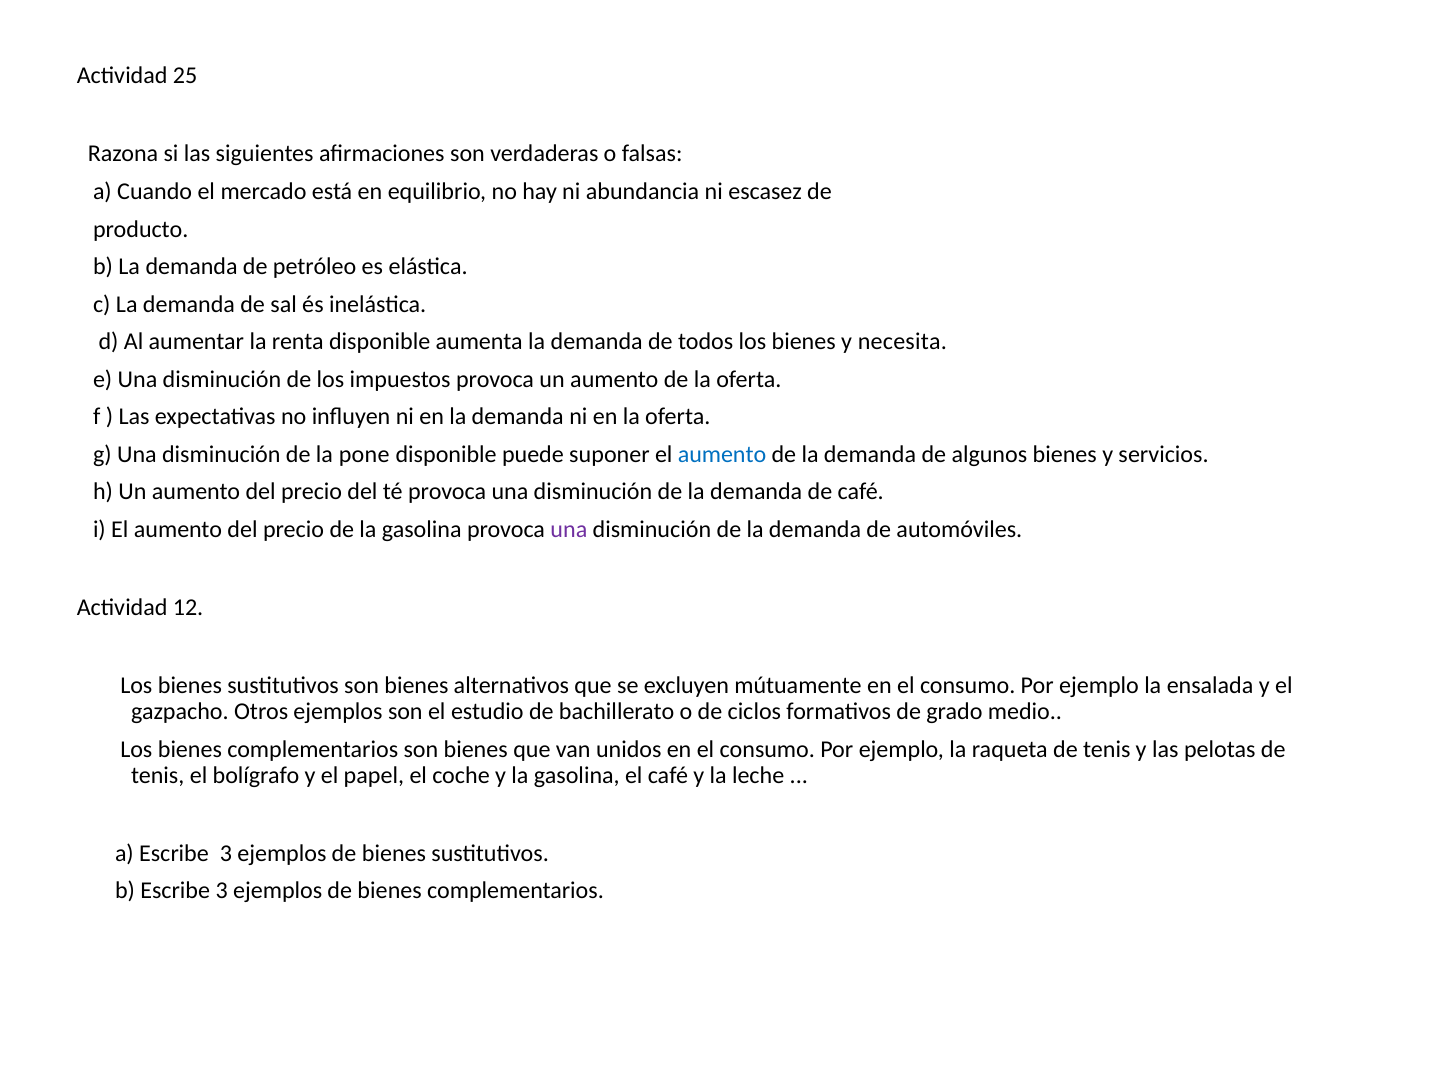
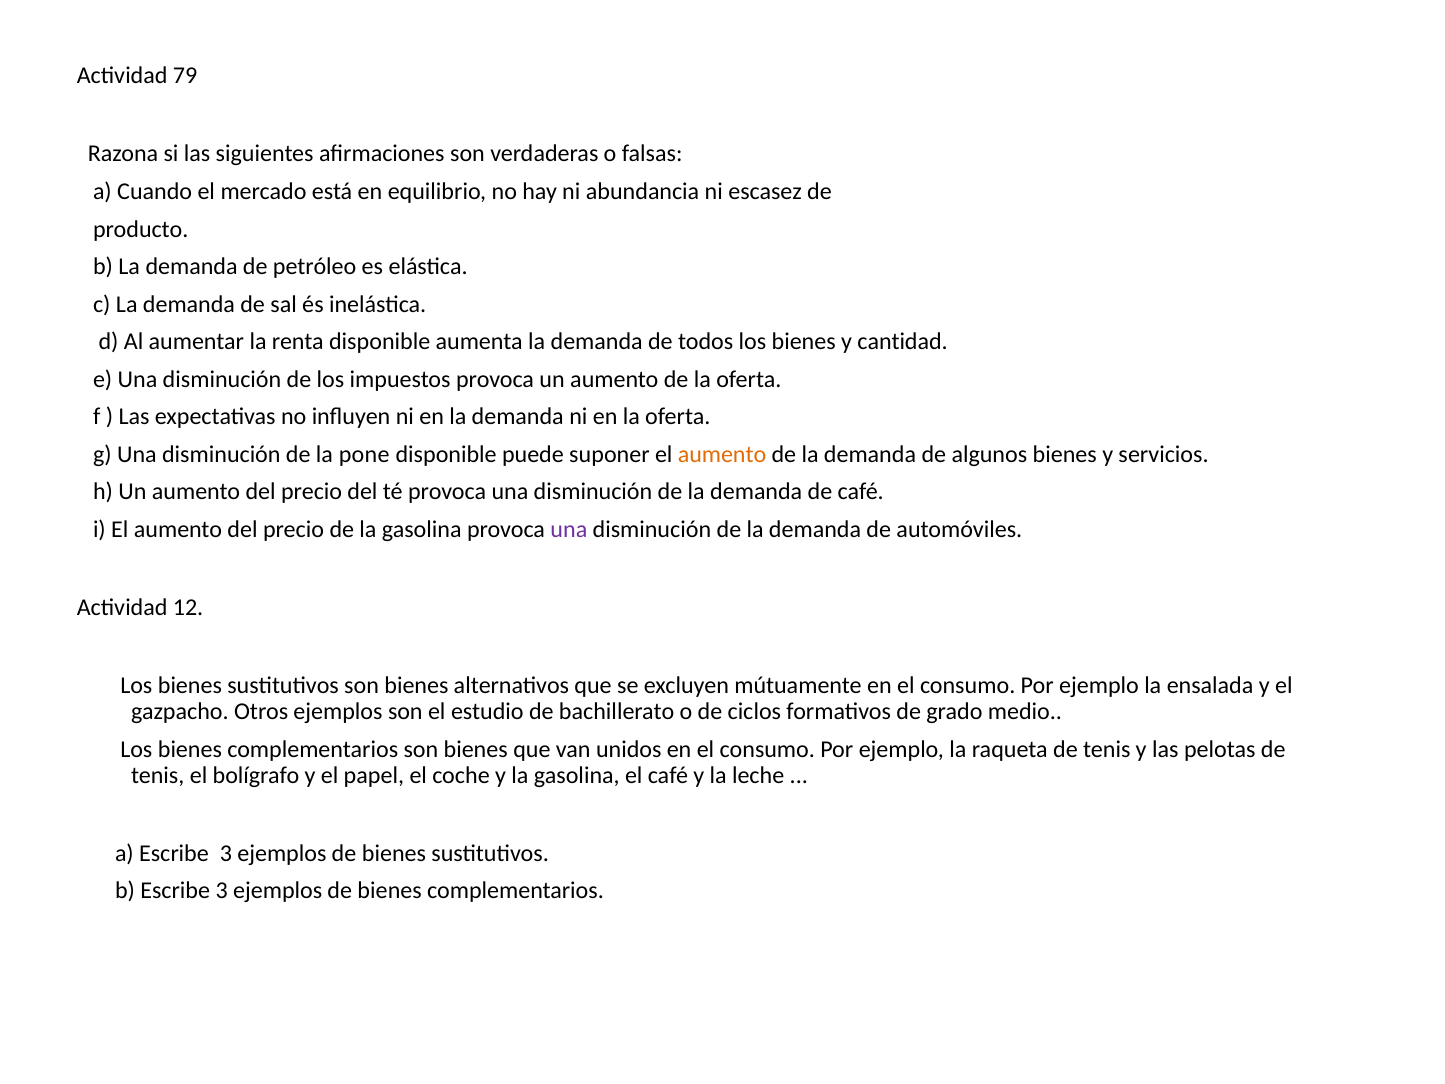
25: 25 -> 79
necesita: necesita -> cantidad
aumento at (722, 454) colour: blue -> orange
